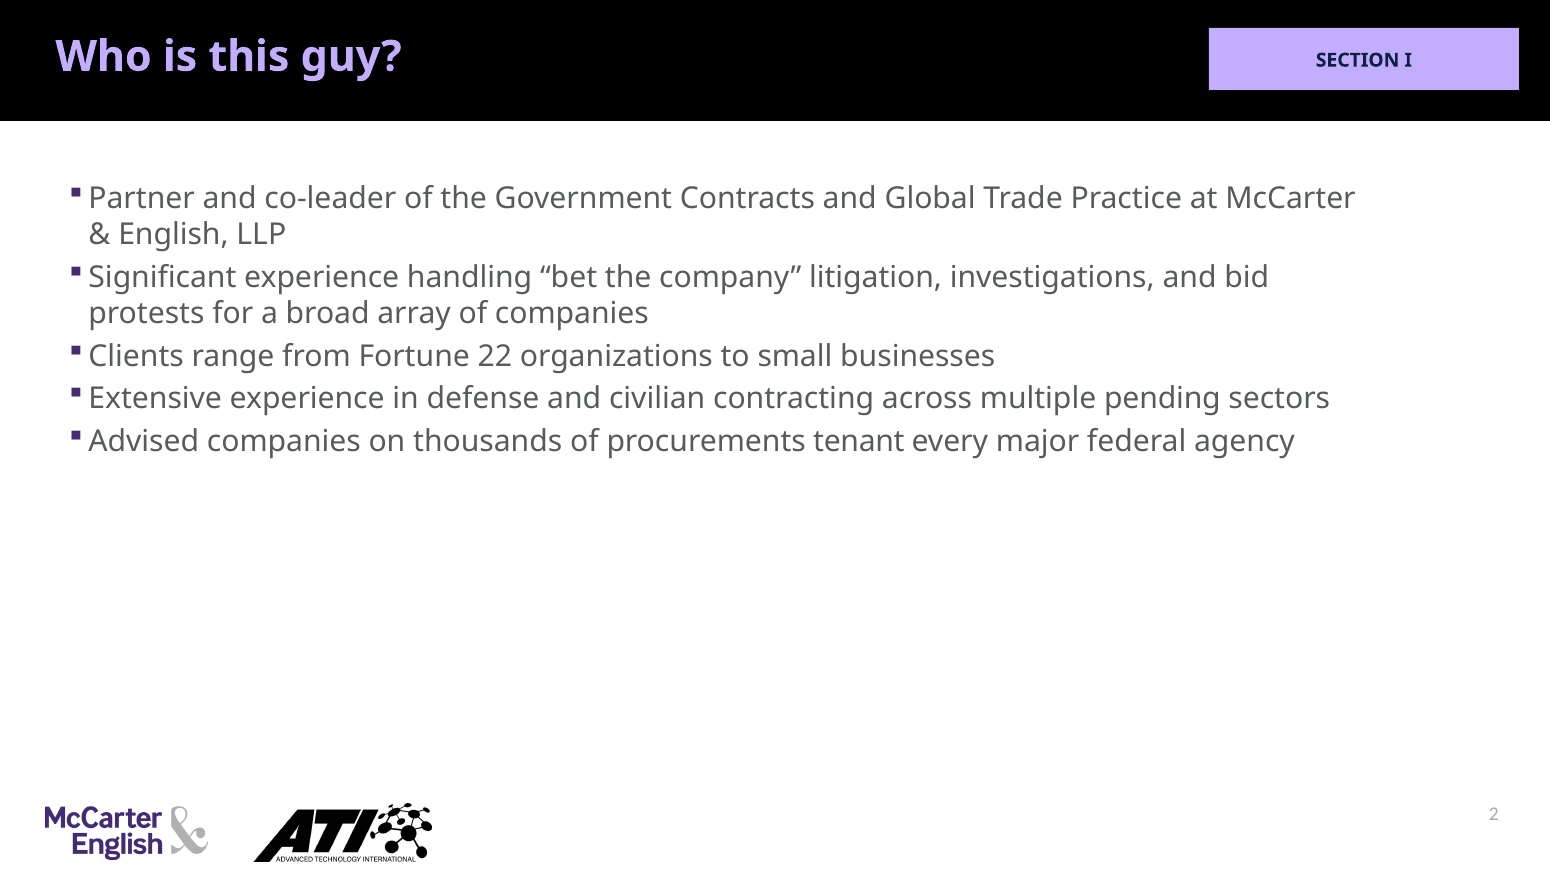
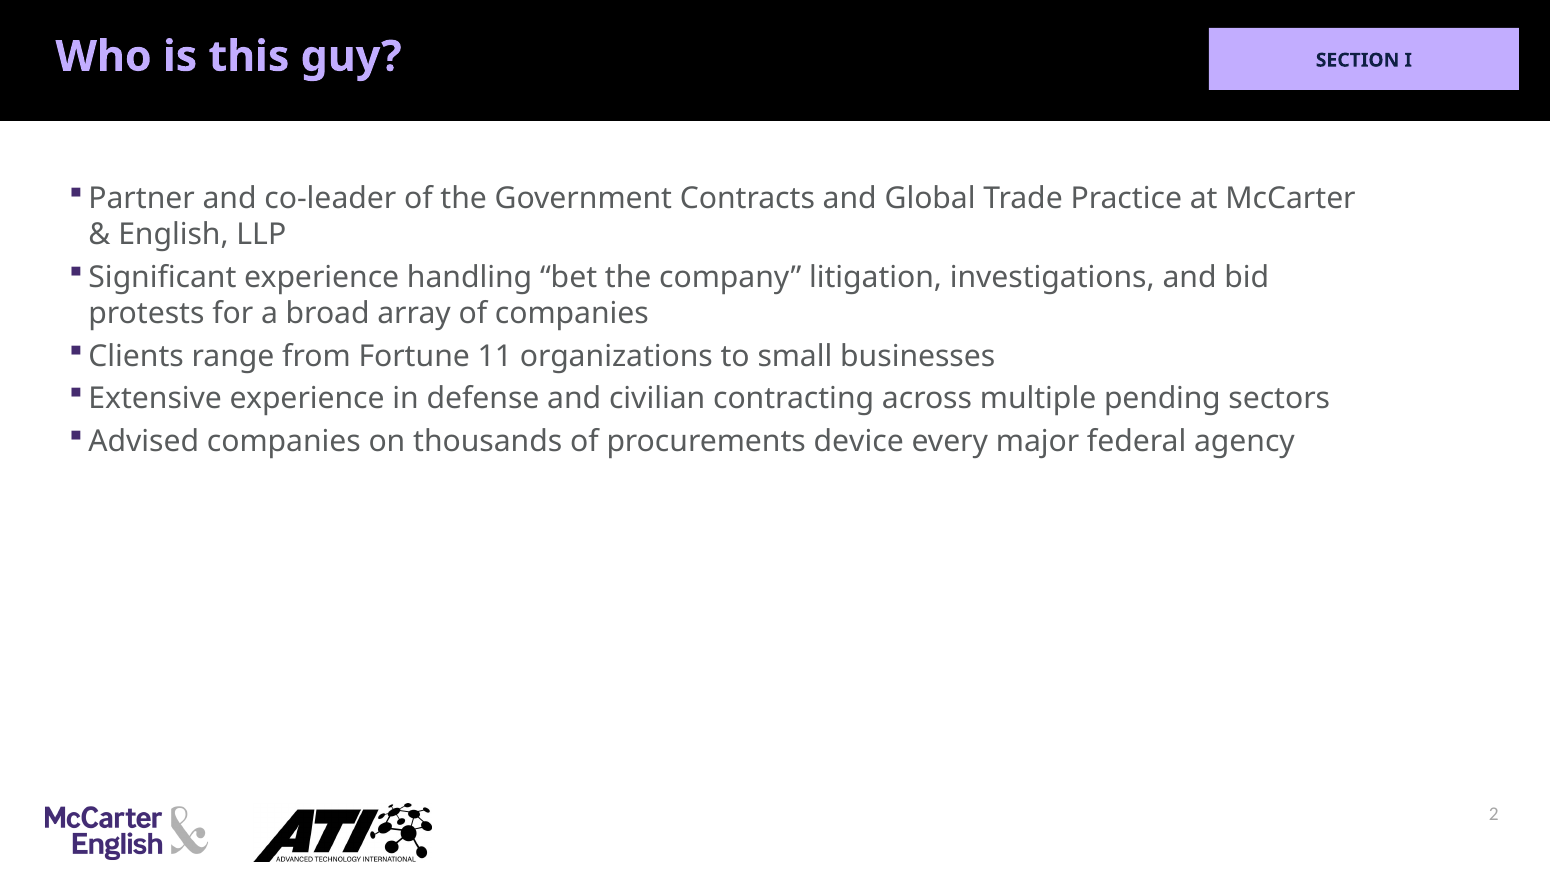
22: 22 -> 11
tenant: tenant -> device
